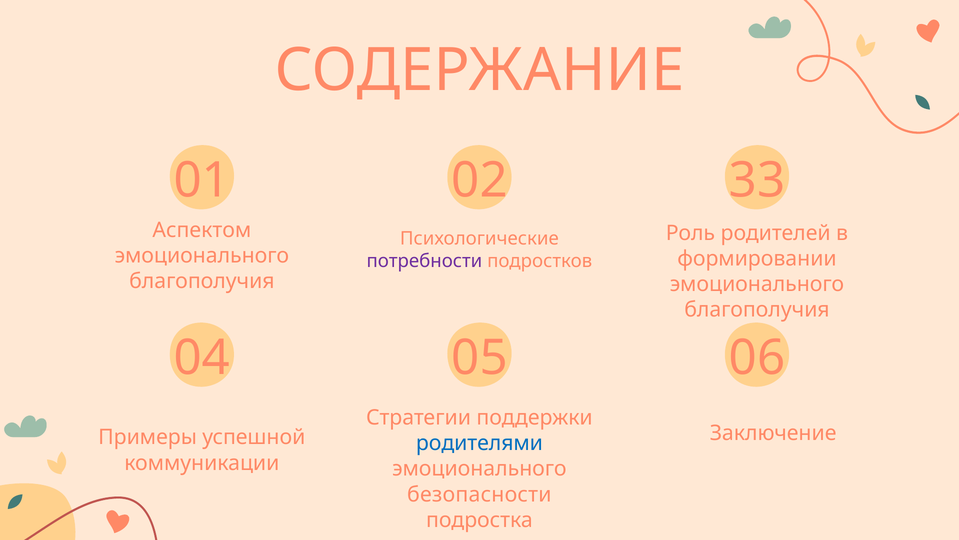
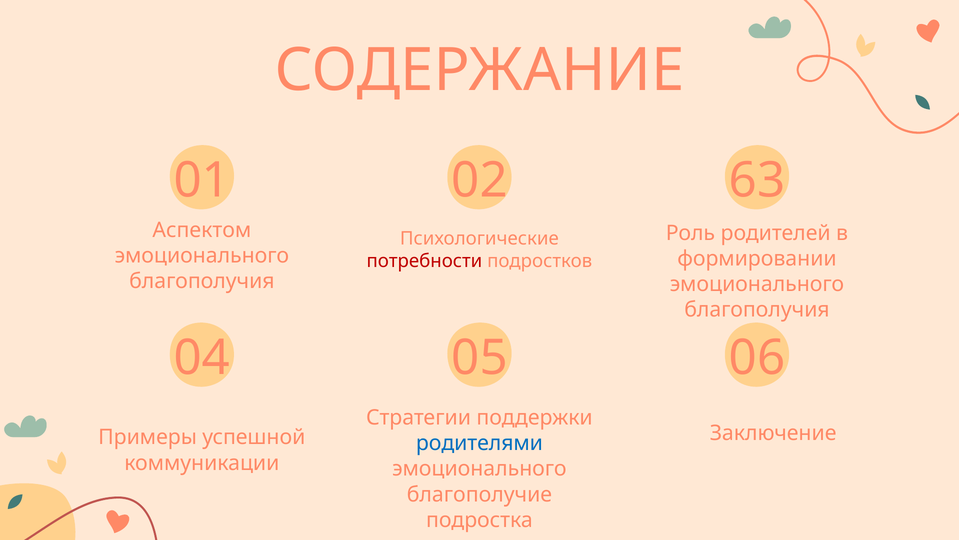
33: 33 -> 63
потребности colour: purple -> red
безопасности: безопасности -> благополучие
